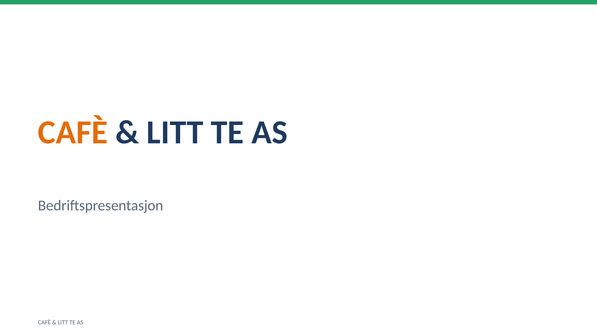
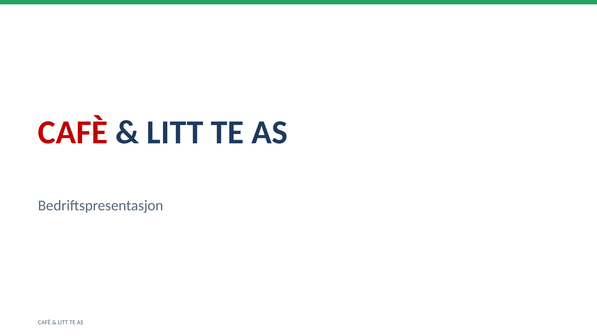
CAFÈ at (73, 132) colour: orange -> red
